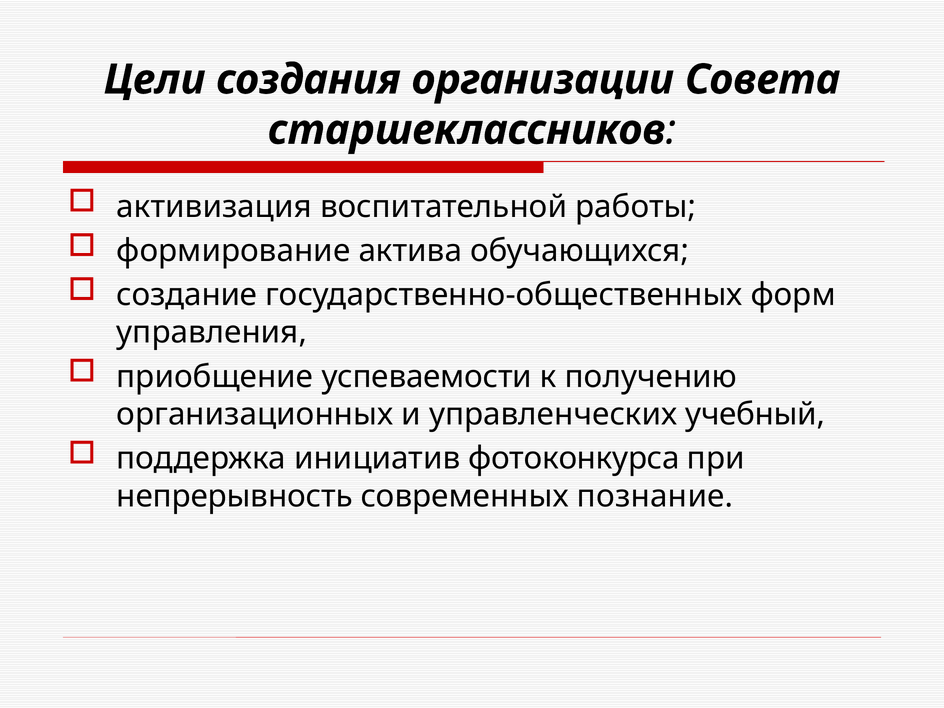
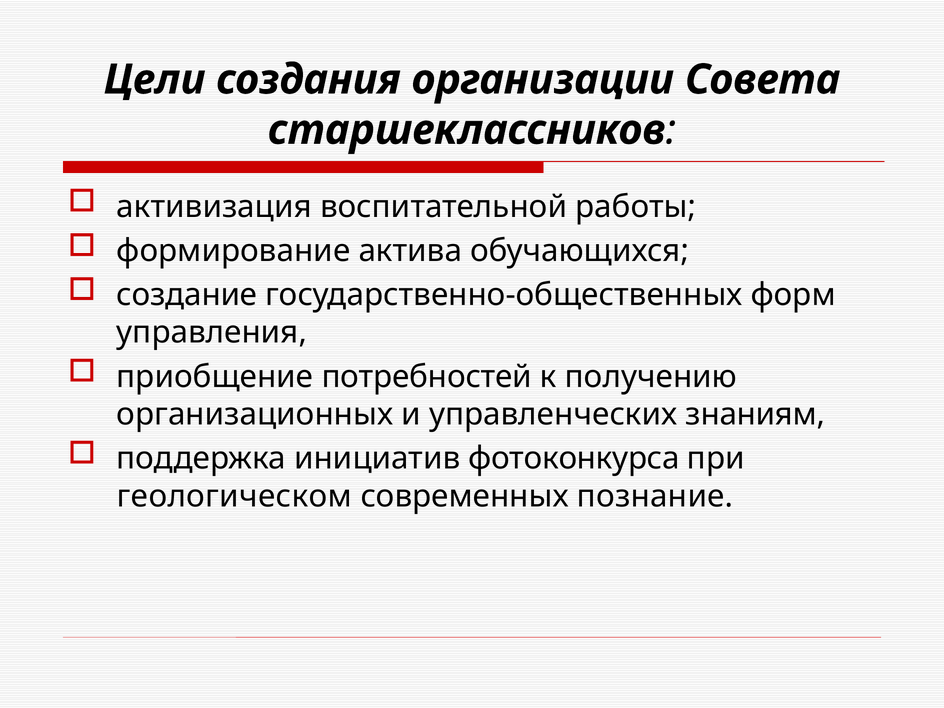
успеваемости: успеваемости -> потребностей
учебный: учебный -> знаниям
непрерывность: непрерывность -> геологическом
